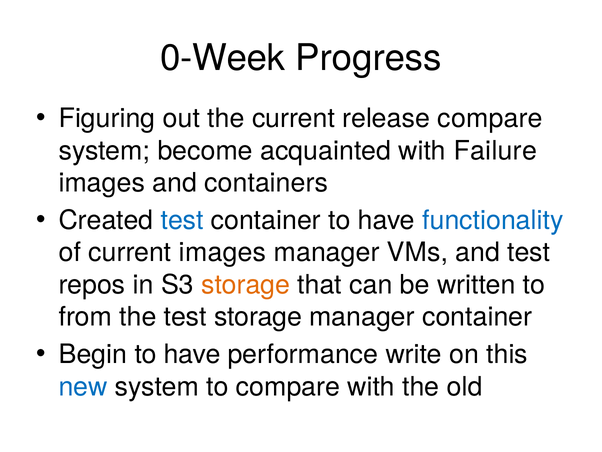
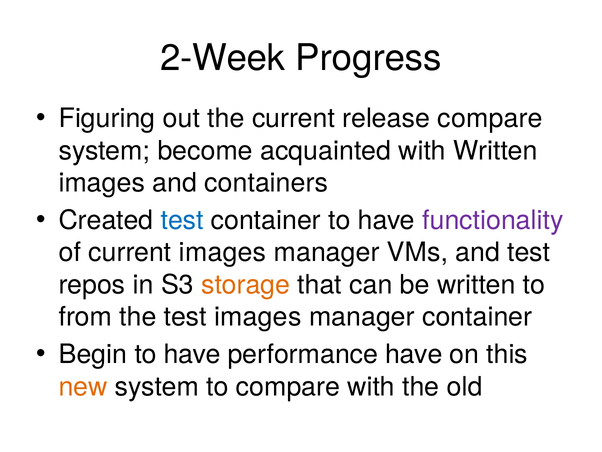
0-Week: 0-Week -> 2-Week
with Failure: Failure -> Written
functionality colour: blue -> purple
test storage: storage -> images
performance write: write -> have
new colour: blue -> orange
